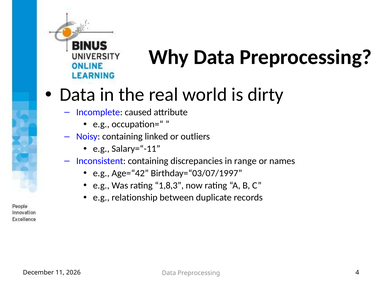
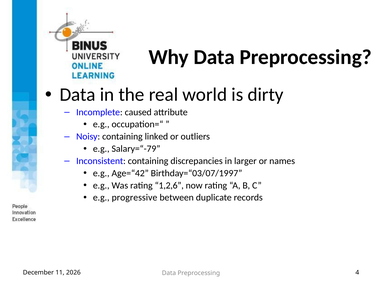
Salary=“-11: Salary=“-11 -> Salary=“-79
range: range -> larger
1,8,3: 1,8,3 -> 1,2,6
relationship: relationship -> progressive
